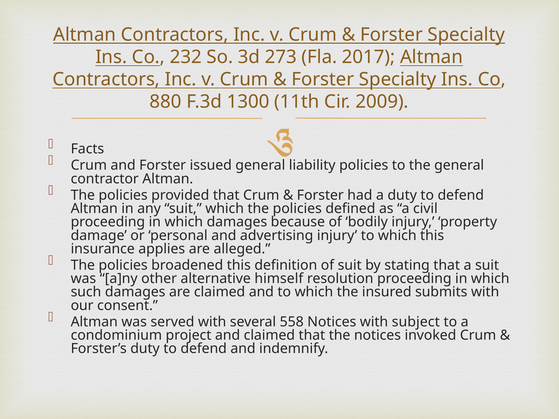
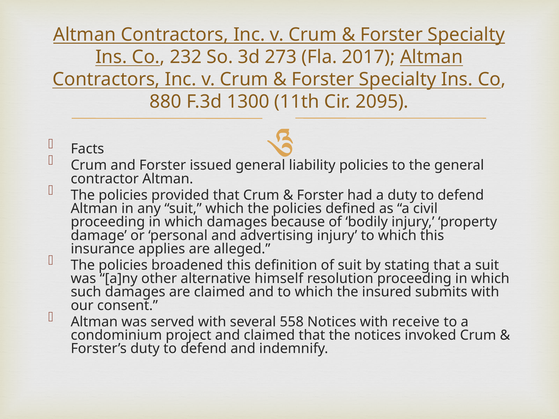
2009: 2009 -> 2095
subject: subject -> receive
